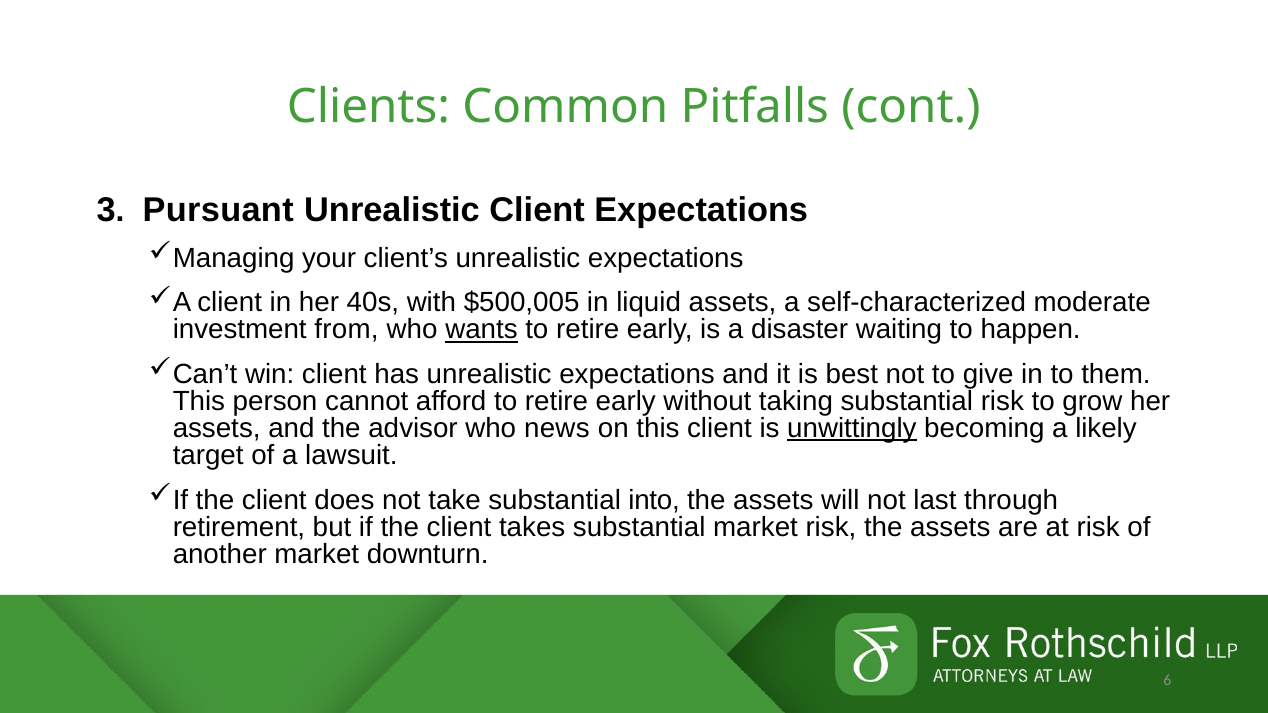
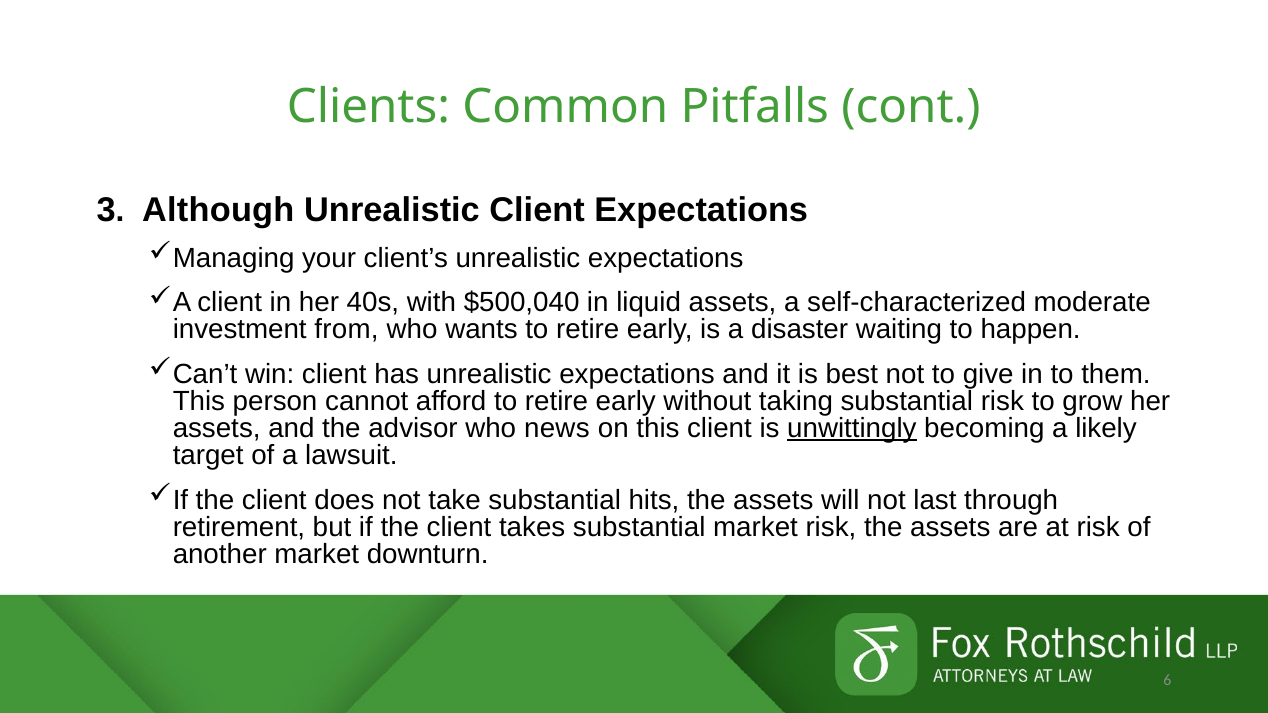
Pursuant: Pursuant -> Although
$500,005: $500,005 -> $500,040
wants underline: present -> none
into: into -> hits
